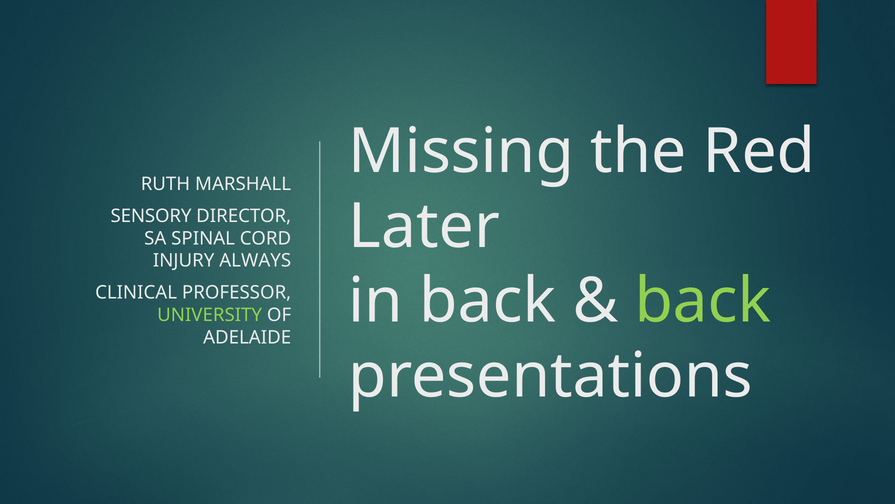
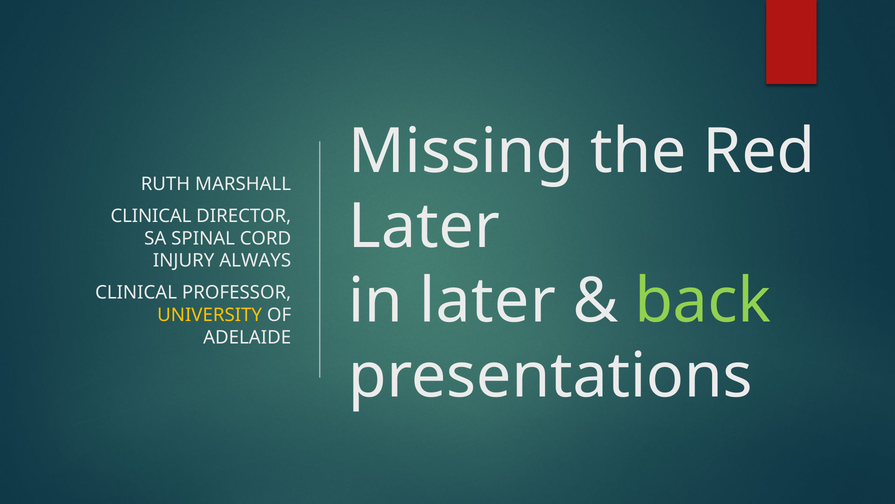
SENSORY at (151, 216): SENSORY -> CLINICAL
in back: back -> later
UNIVERSITY colour: light green -> yellow
